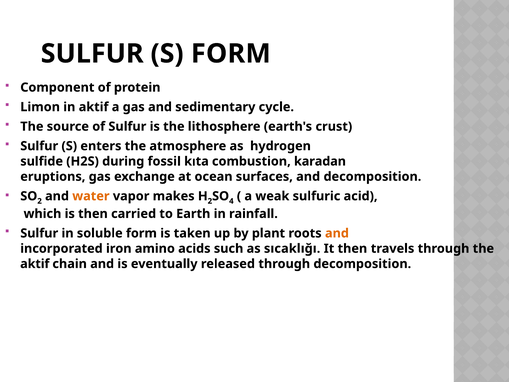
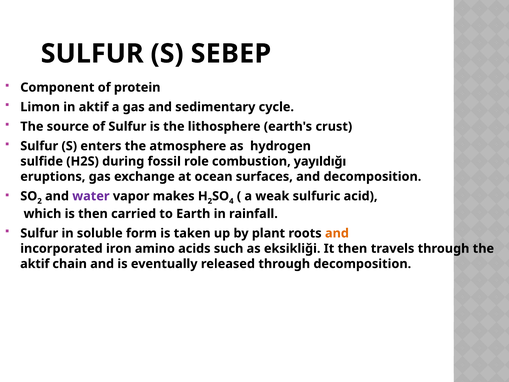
S FORM: FORM -> SEBEP
kıta: kıta -> role
karadan: karadan -> yayıldığı
water colour: orange -> purple
sıcaklığı: sıcaklığı -> eksikliği
